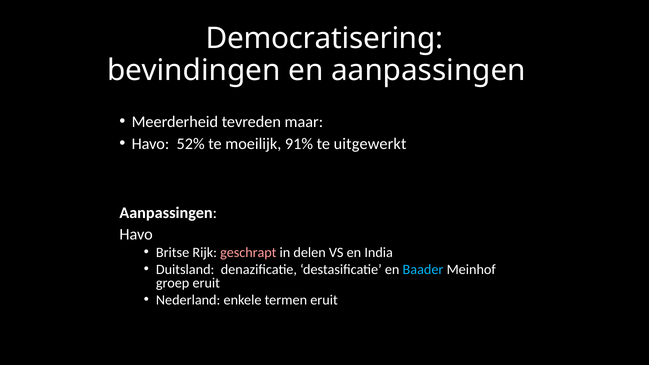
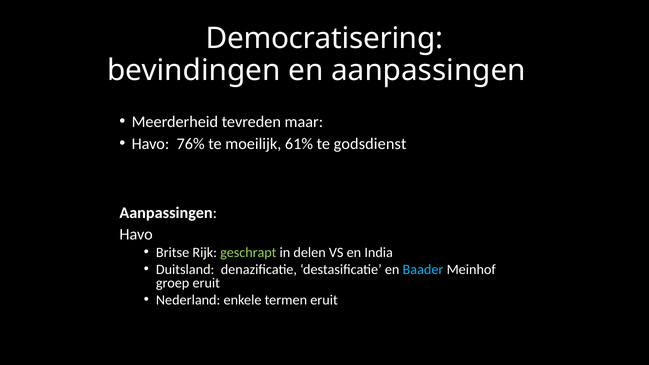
52%: 52% -> 76%
91%: 91% -> 61%
uitgewerkt: uitgewerkt -> godsdienst
geschrapt colour: pink -> light green
